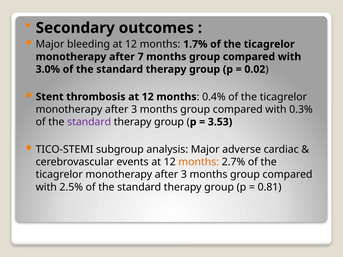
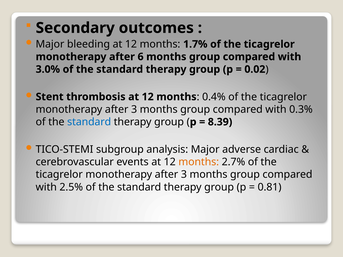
7: 7 -> 6
standard at (89, 122) colour: purple -> blue
3.53: 3.53 -> 8.39
